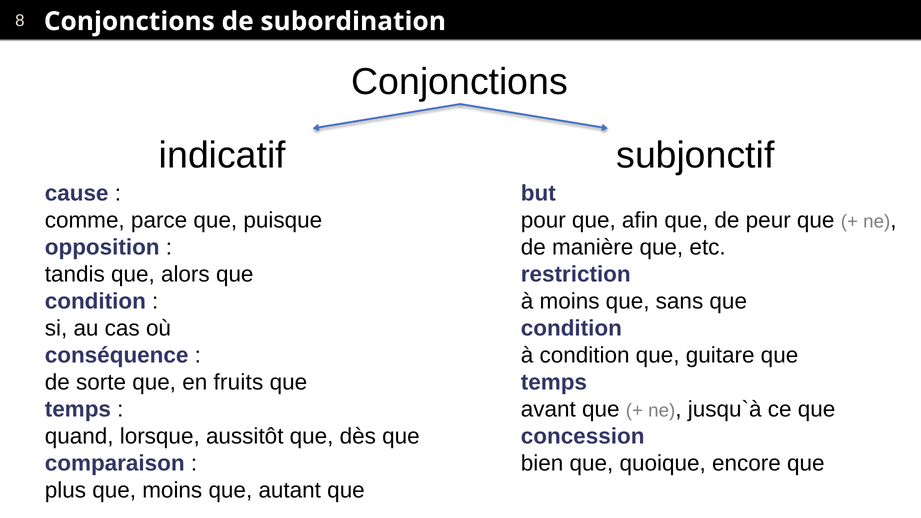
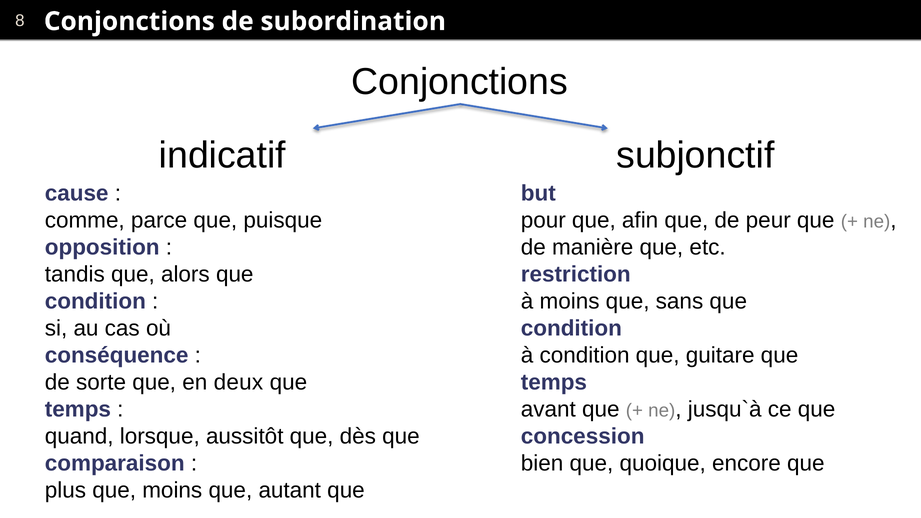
fruits: fruits -> deux
